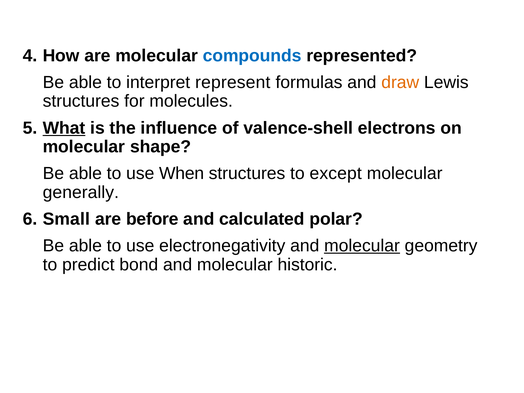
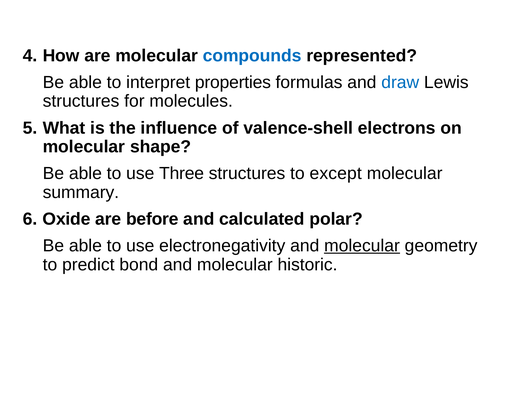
represent: represent -> properties
draw colour: orange -> blue
What underline: present -> none
When: When -> Three
generally: generally -> summary
Small: Small -> Oxide
